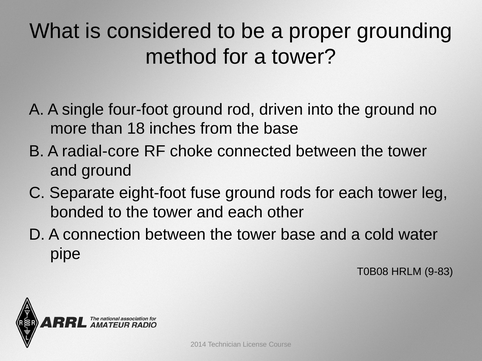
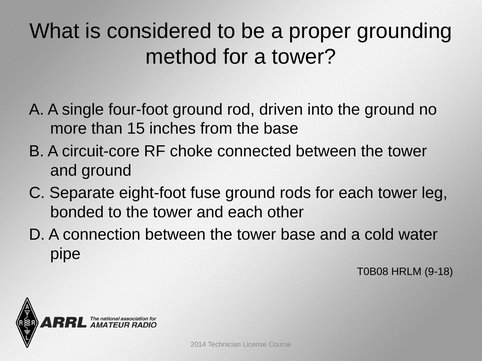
18: 18 -> 15
radial-core: radial-core -> circuit-core
9-83: 9-83 -> 9-18
